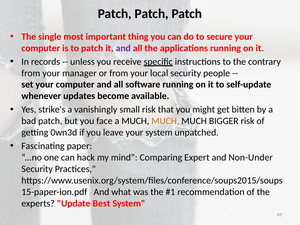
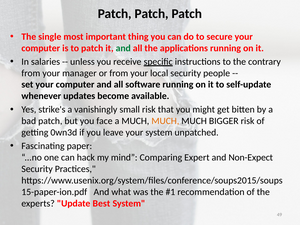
and at (123, 48) colour: purple -> green
records: records -> salaries
Non-Under: Non-Under -> Non-Expect
